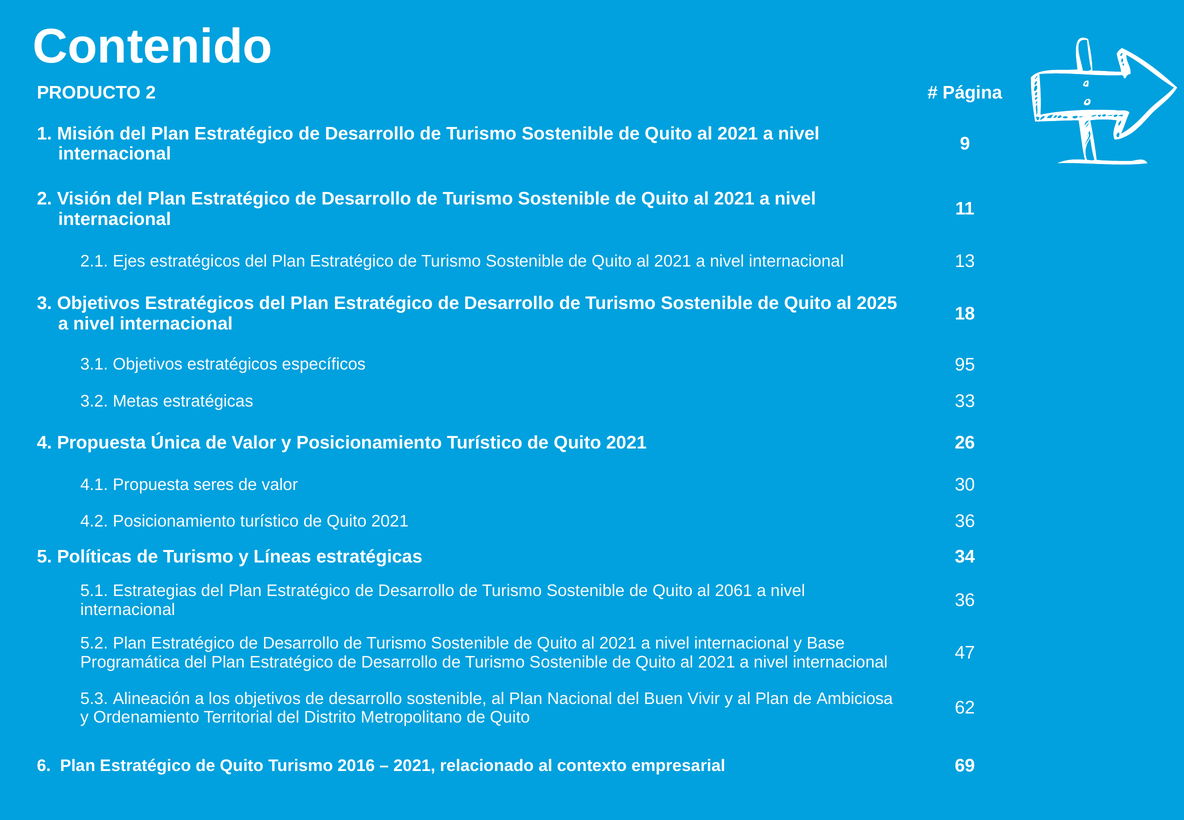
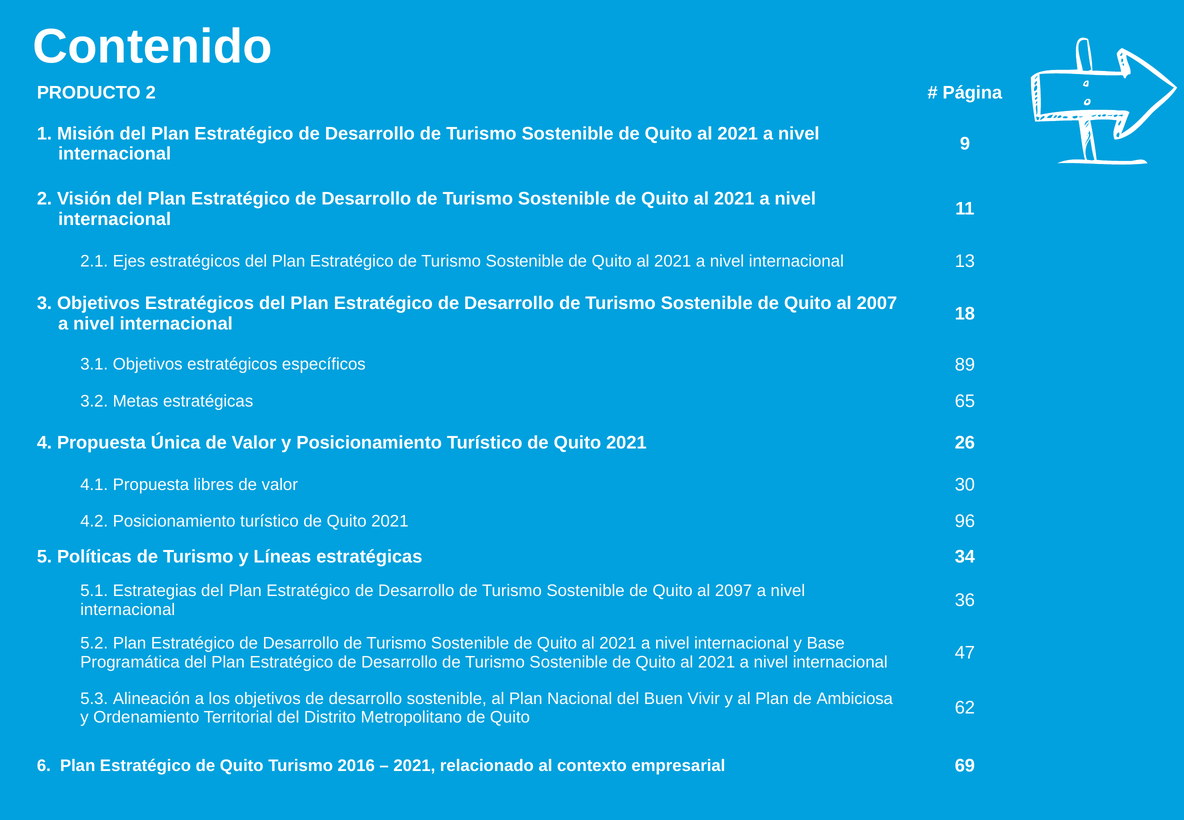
2025: 2025 -> 2007
95: 95 -> 89
33: 33 -> 65
seres: seres -> libres
2021 36: 36 -> 96
2061: 2061 -> 2097
